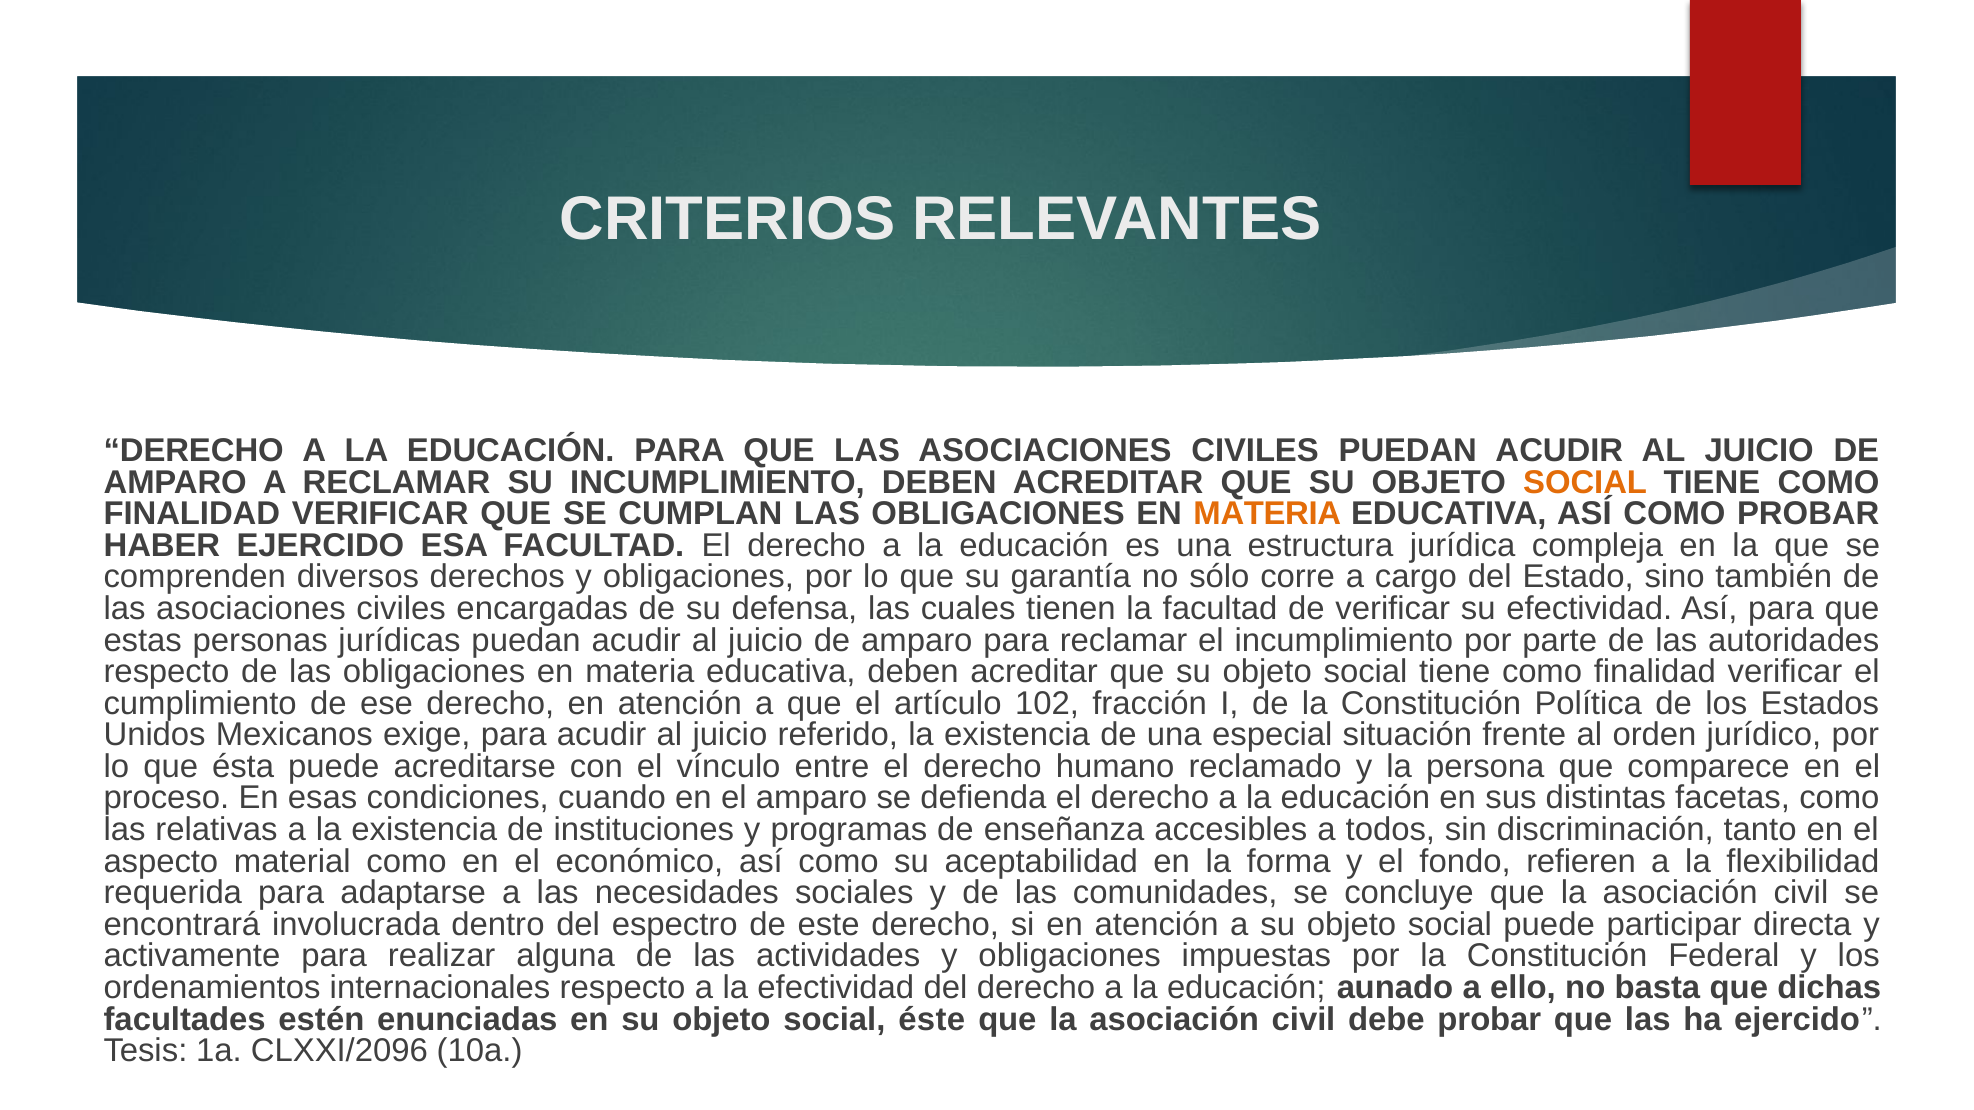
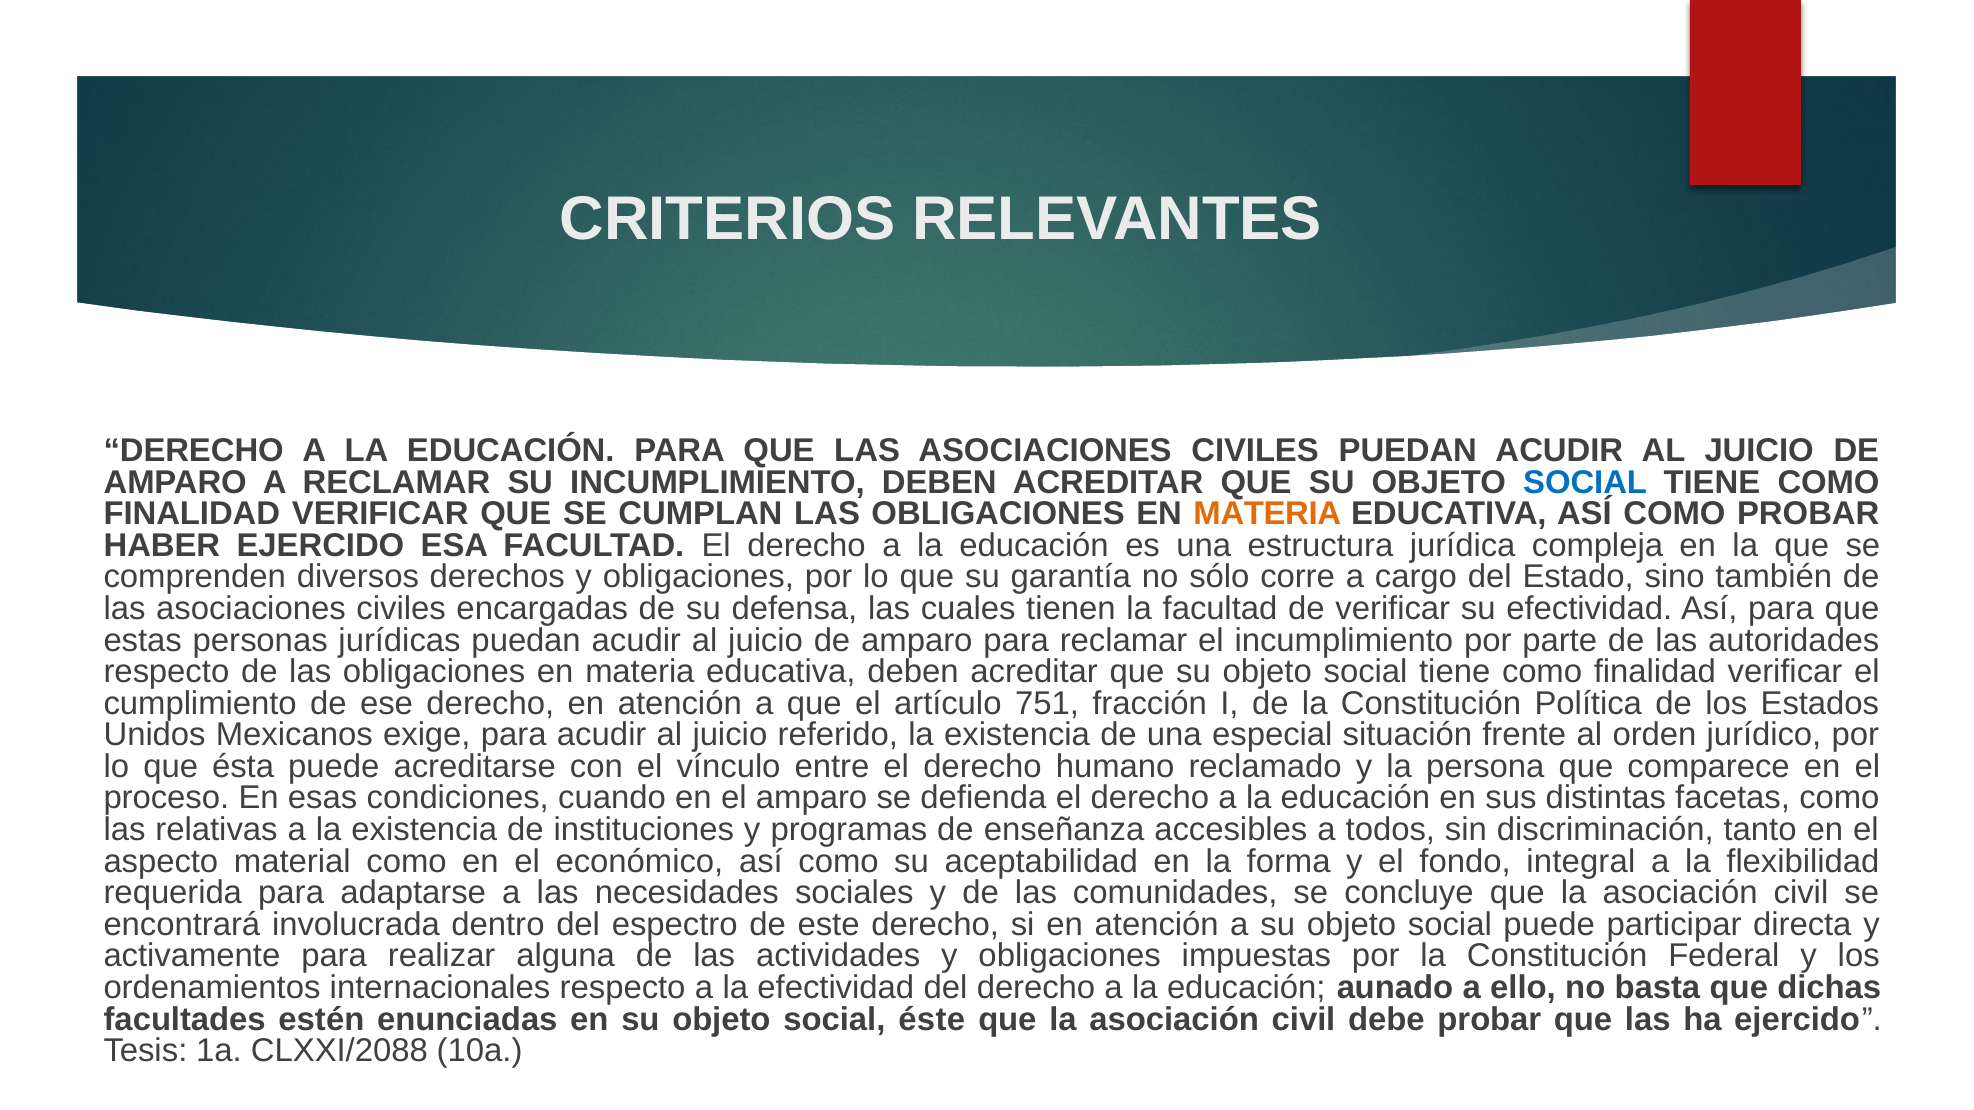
SOCIAL at (1585, 482) colour: orange -> blue
102: 102 -> 751
refieren: refieren -> integral
CLXXI/2096: CLXXI/2096 -> CLXXI/2088
